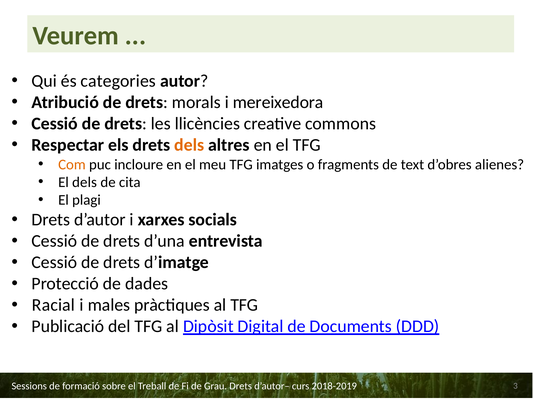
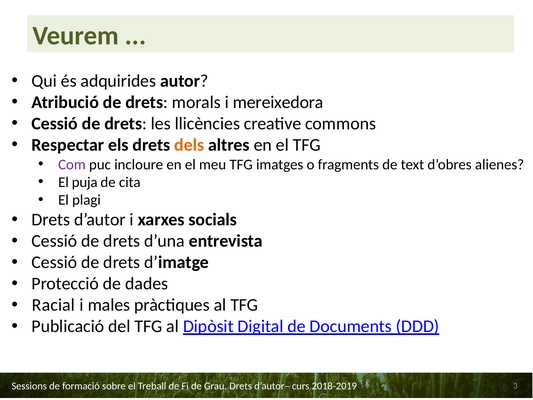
categories: categories -> adquirides
Com colour: orange -> purple
El dels: dels -> puja
